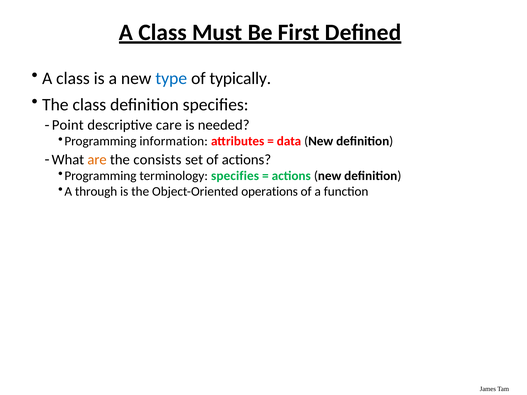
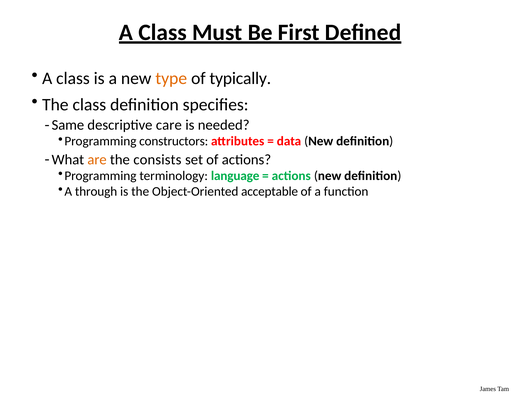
type colour: blue -> orange
Point: Point -> Same
information: information -> constructors
terminology specifies: specifies -> language
operations: operations -> acceptable
